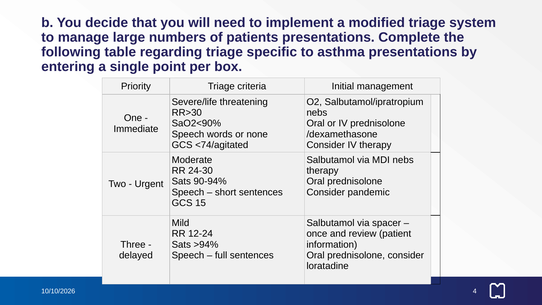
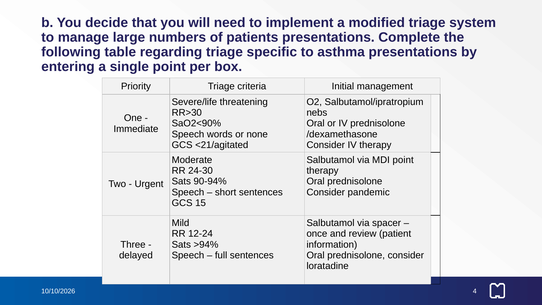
<74/agitated: <74/agitated -> <21/agitated
MDI nebs: nebs -> point
